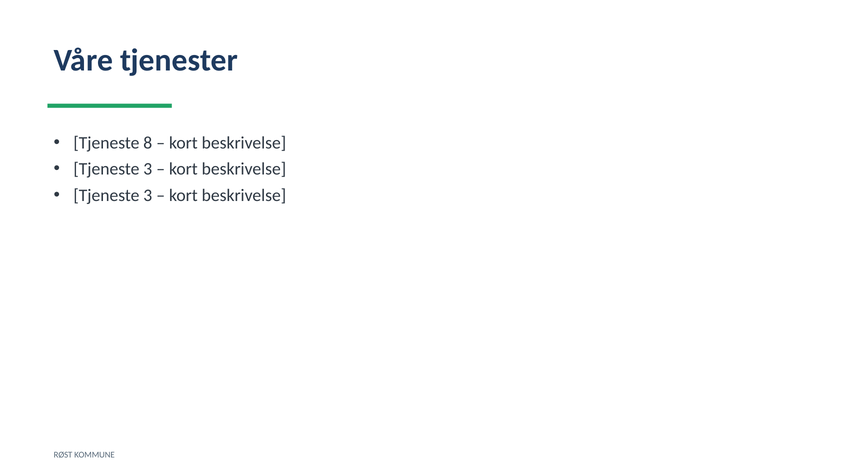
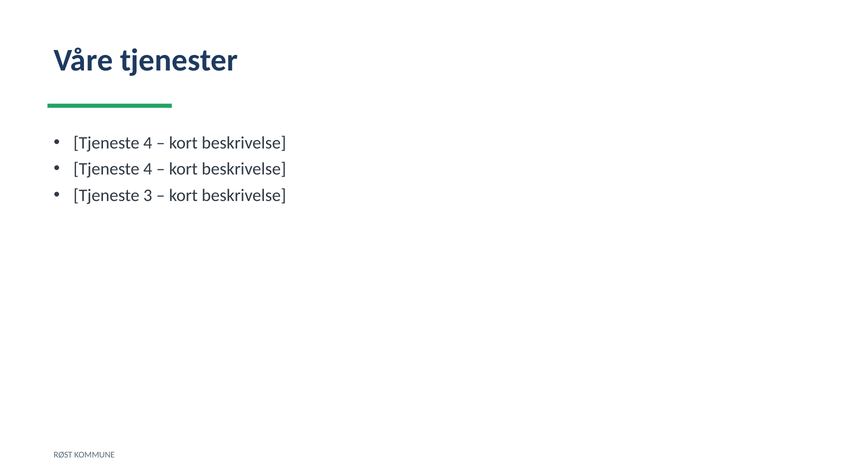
8 at (148, 143): 8 -> 4
3 at (148, 169): 3 -> 4
